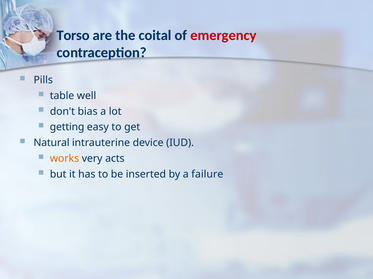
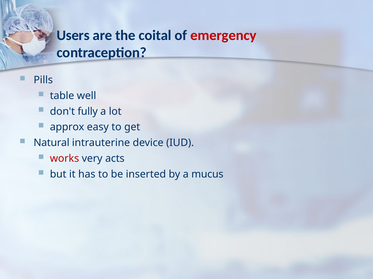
Torso: Torso -> Users
bias: bias -> fully
getting: getting -> approx
works colour: orange -> red
failure: failure -> mucus
